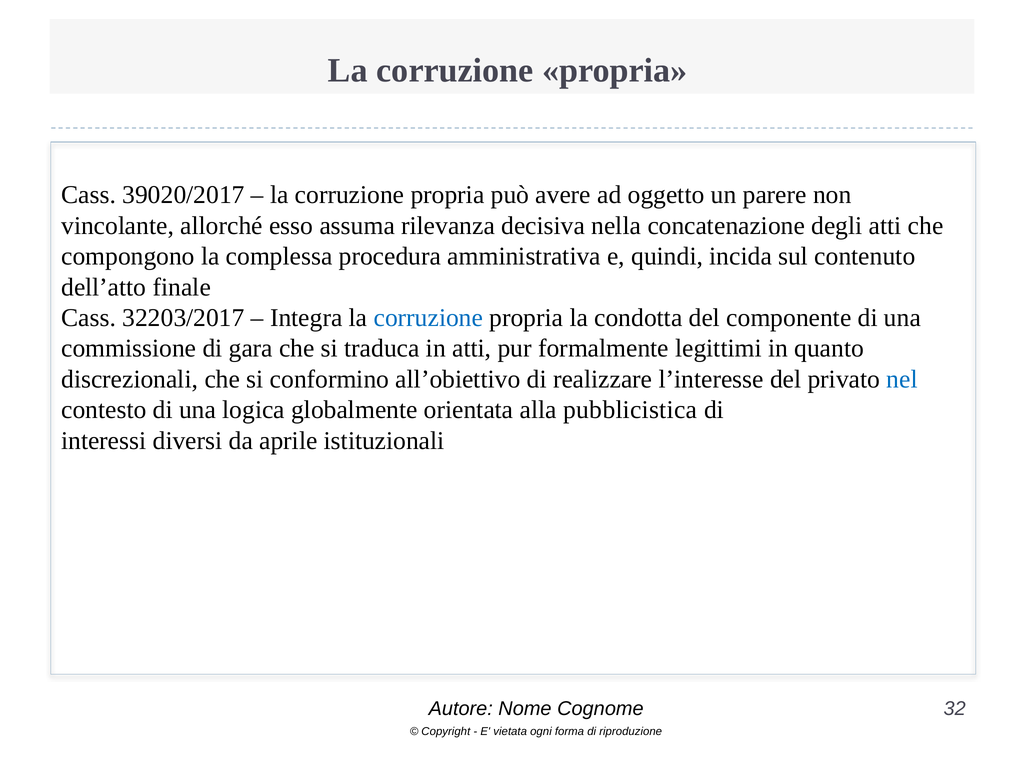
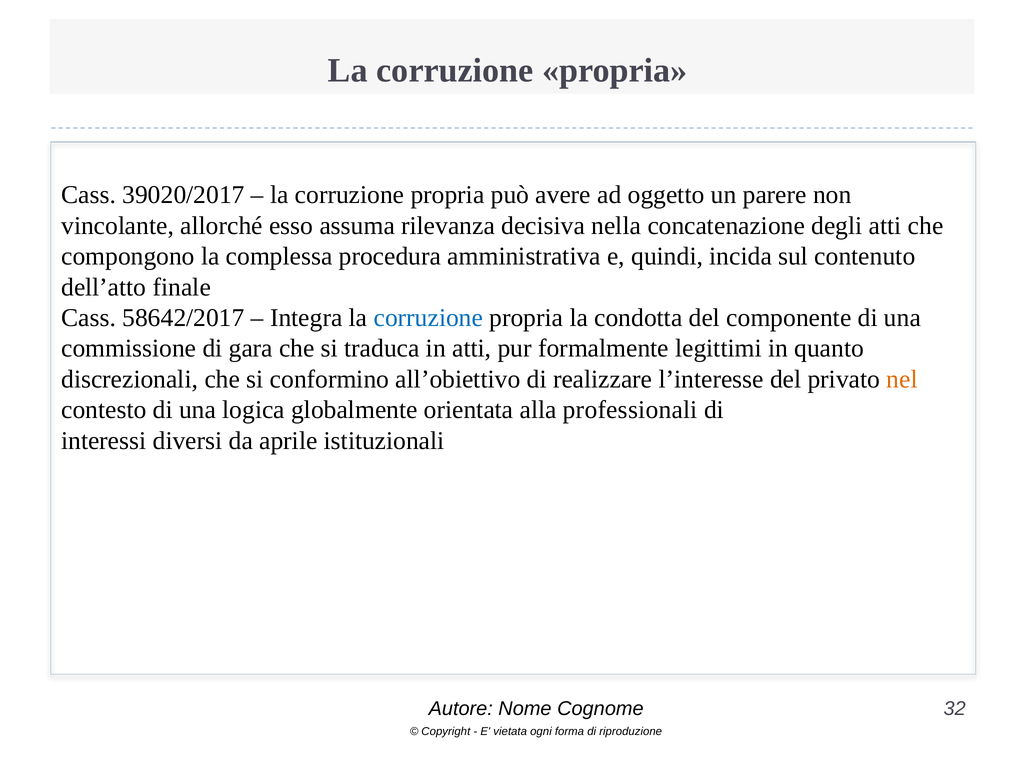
32203/2017: 32203/2017 -> 58642/2017
nel colour: blue -> orange
pubblicistica: pubblicistica -> professionali
